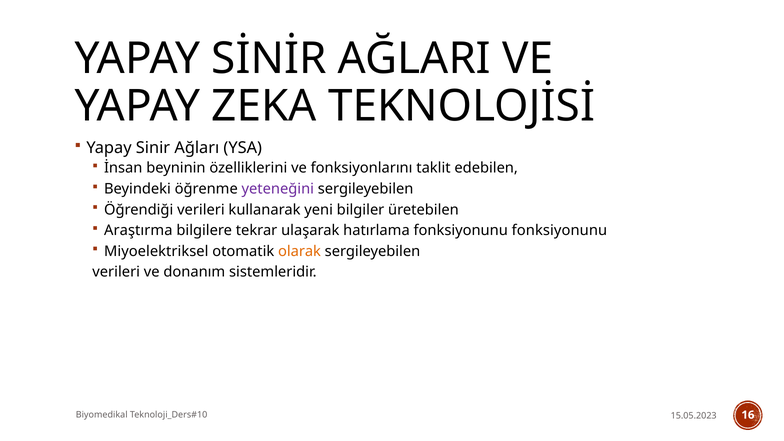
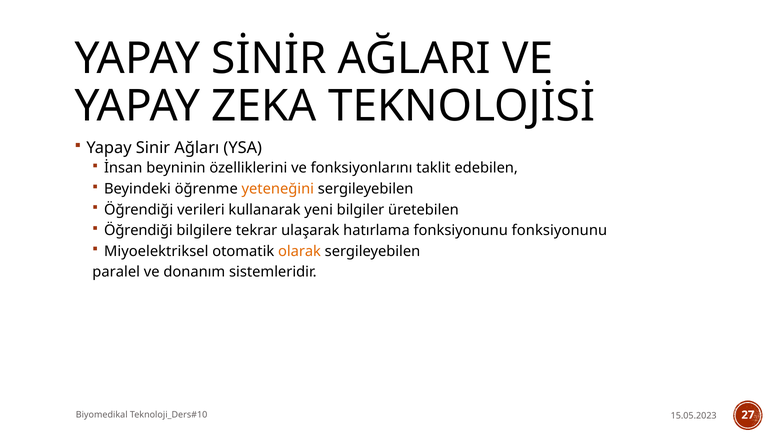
yeteneğini colour: purple -> orange
Araştırma at (138, 230): Araştırma -> Öğrendiği
verileri at (116, 272): verileri -> paralel
16: 16 -> 27
